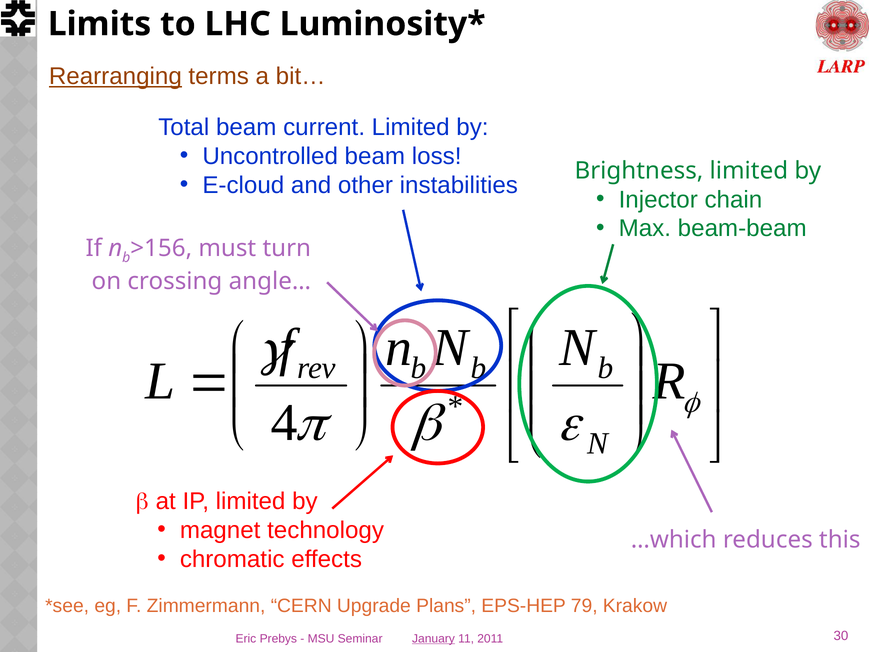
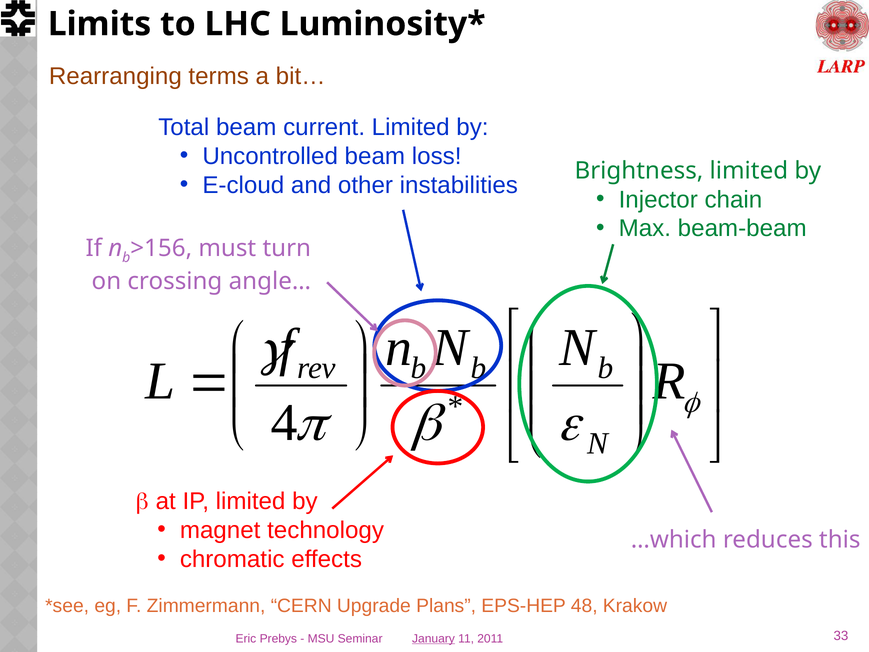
Rearranging underline: present -> none
79: 79 -> 48
30: 30 -> 33
